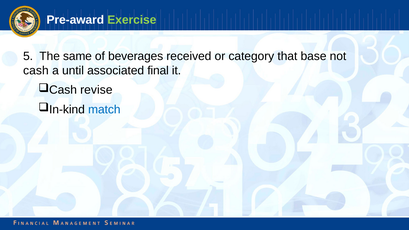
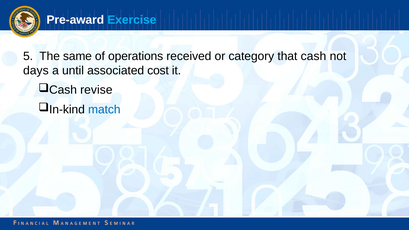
Exercise colour: light green -> light blue
beverages: beverages -> operations
base: base -> cash
cash: cash -> days
final: final -> cost
